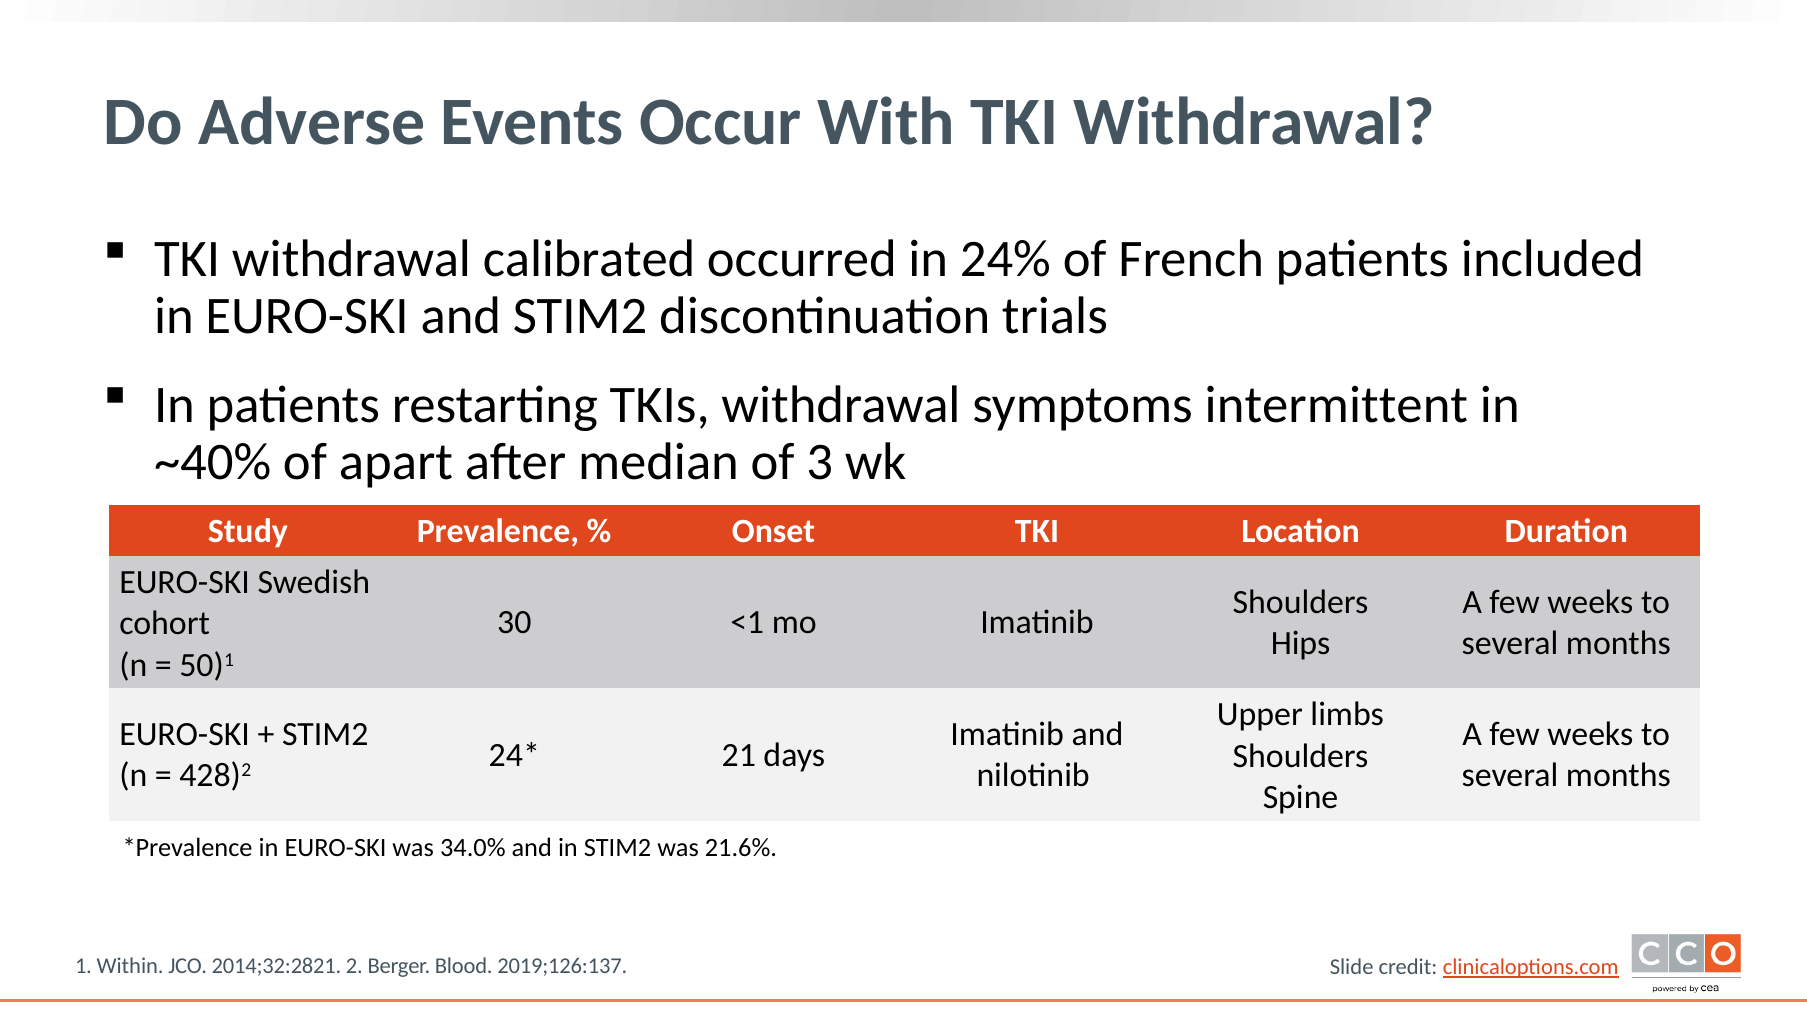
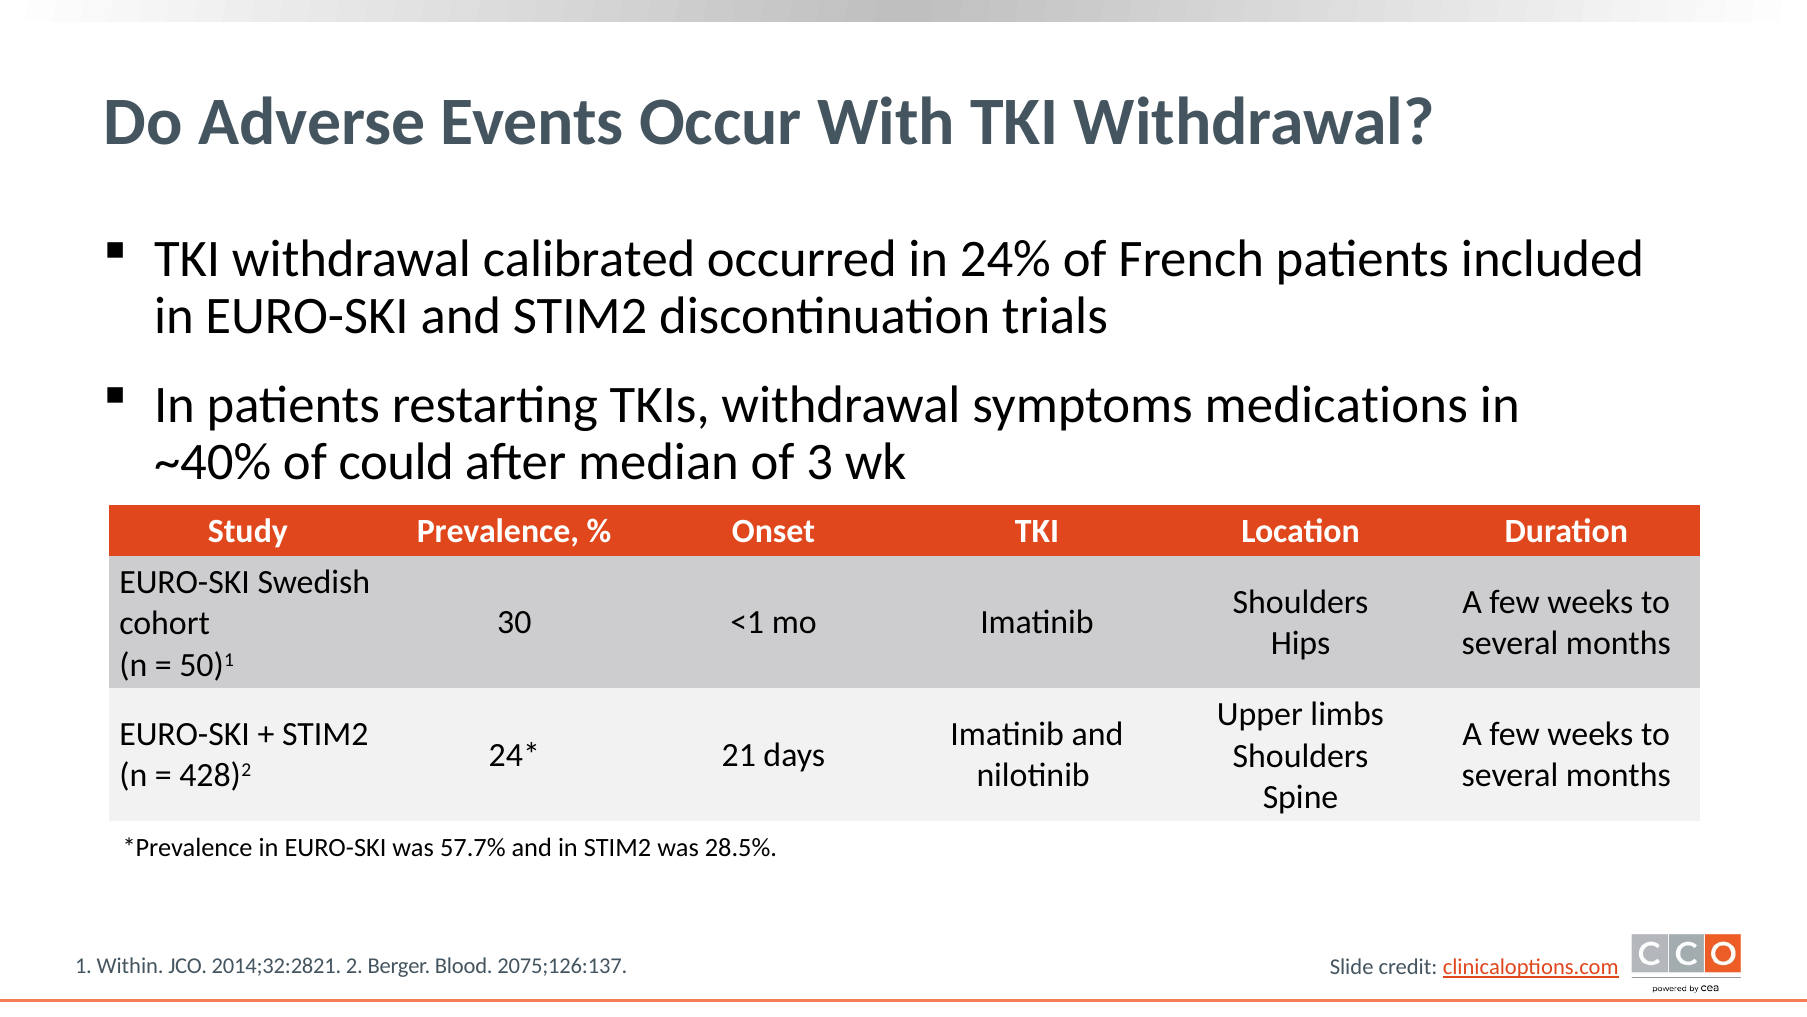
intermittent: intermittent -> medications
apart: apart -> could
34.0%: 34.0% -> 57.7%
21.6%: 21.6% -> 28.5%
2019;126:137: 2019;126:137 -> 2075;126:137
